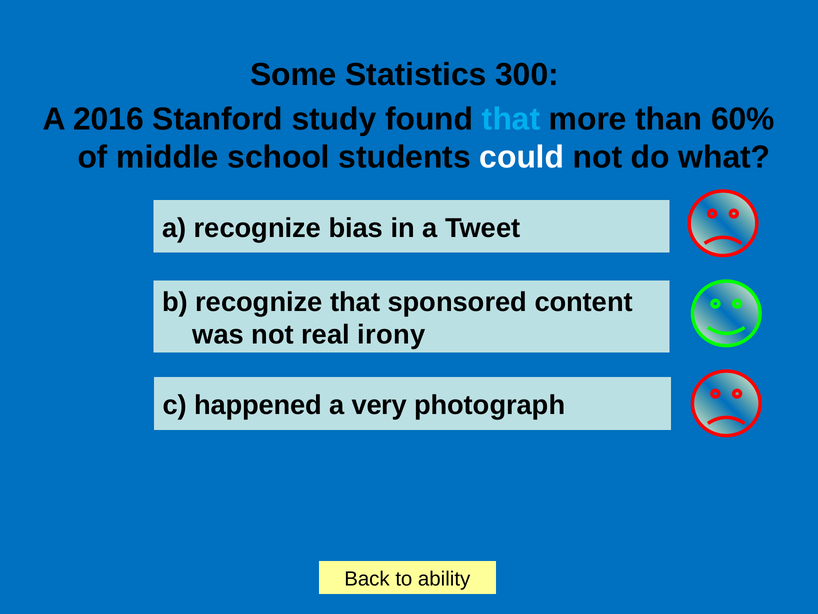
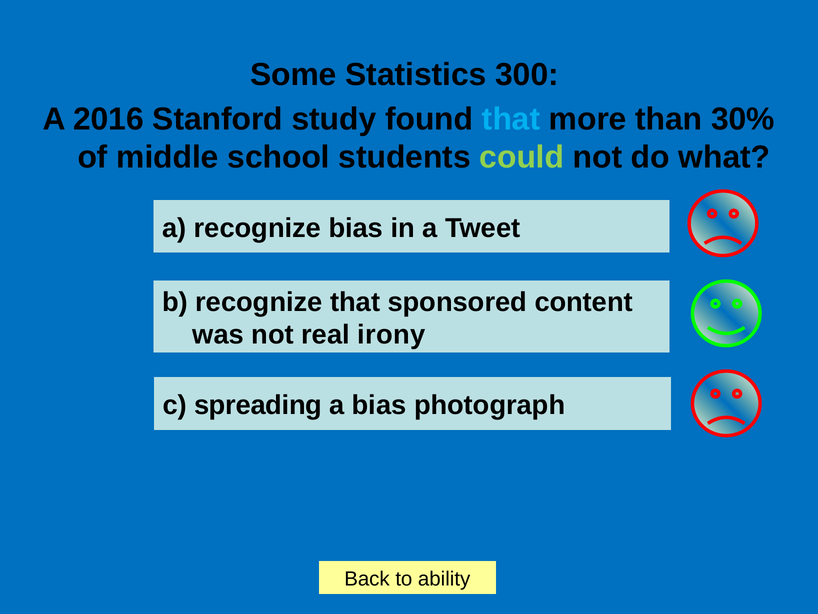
60%: 60% -> 30%
could colour: white -> light green
happened: happened -> spreading
a very: very -> bias
